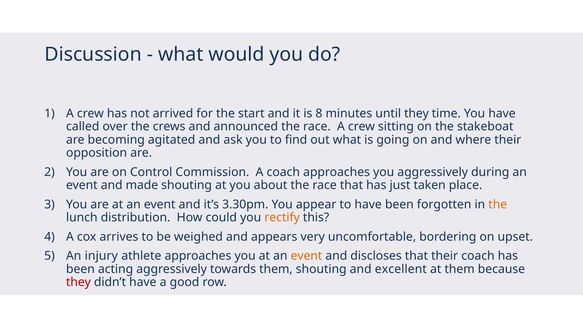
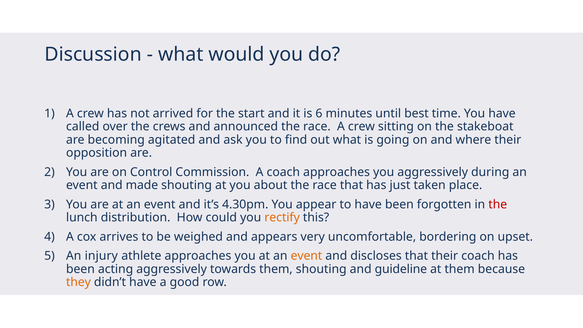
8: 8 -> 6
until they: they -> best
3.30pm: 3.30pm -> 4.30pm
the at (498, 204) colour: orange -> red
excellent: excellent -> guideline
they at (78, 282) colour: red -> orange
